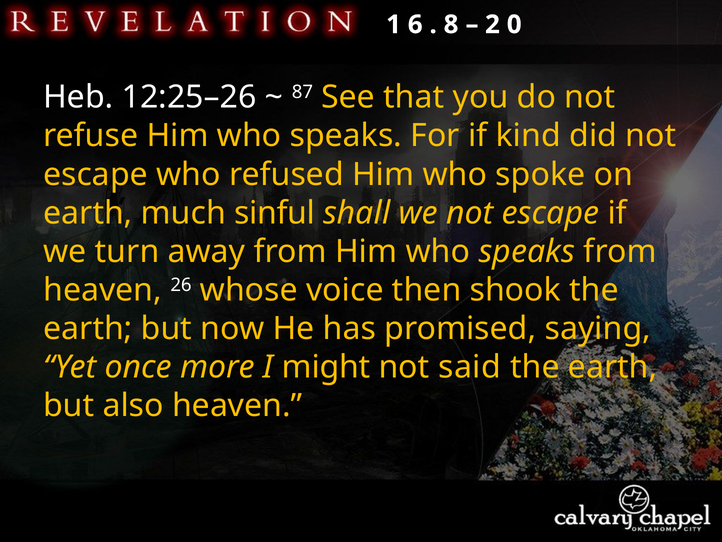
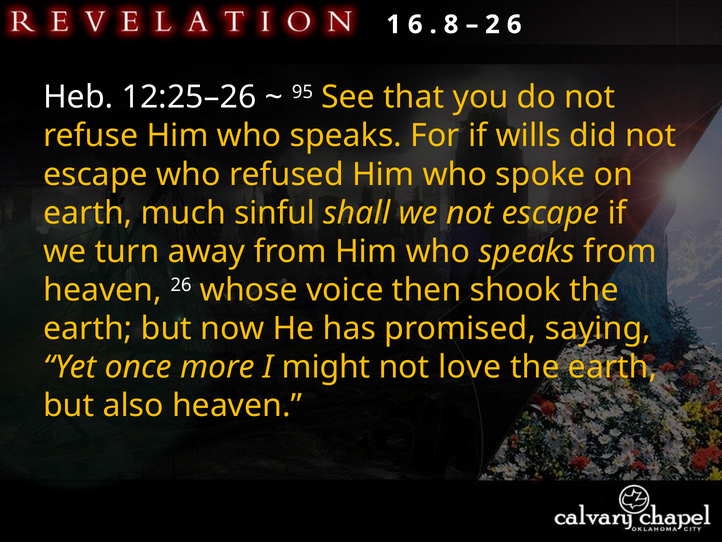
2 0: 0 -> 6
87: 87 -> 95
kind: kind -> wills
said: said -> love
